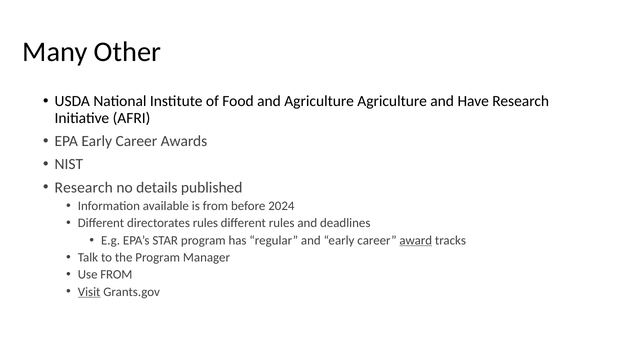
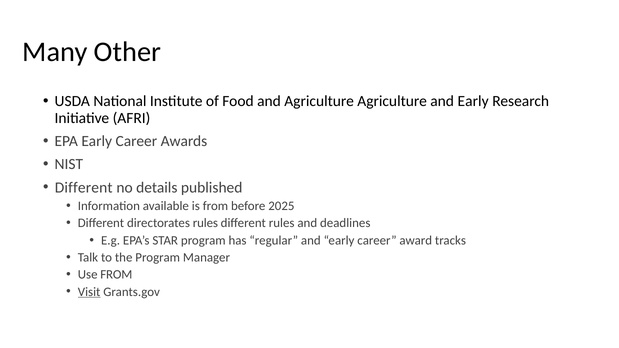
Agriculture and Have: Have -> Early
Research at (84, 188): Research -> Different
2024: 2024 -> 2025
award underline: present -> none
